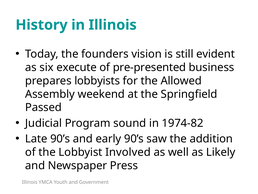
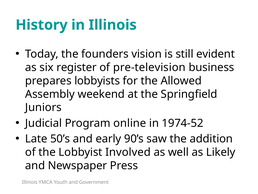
execute: execute -> register
pre-presented: pre-presented -> pre-television
Passed: Passed -> Juniors
sound: sound -> online
1974-82: 1974-82 -> 1974-52
Late 90’s: 90’s -> 50’s
